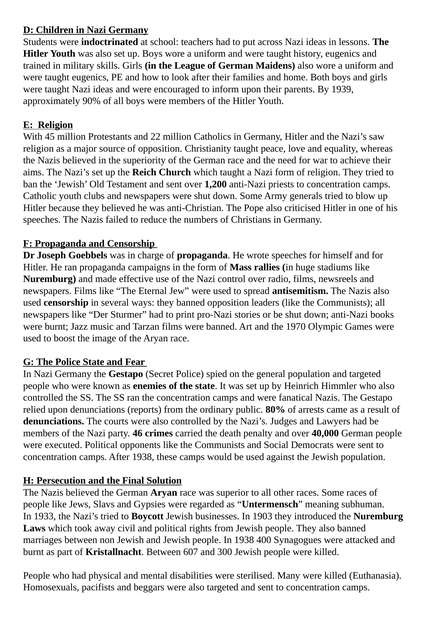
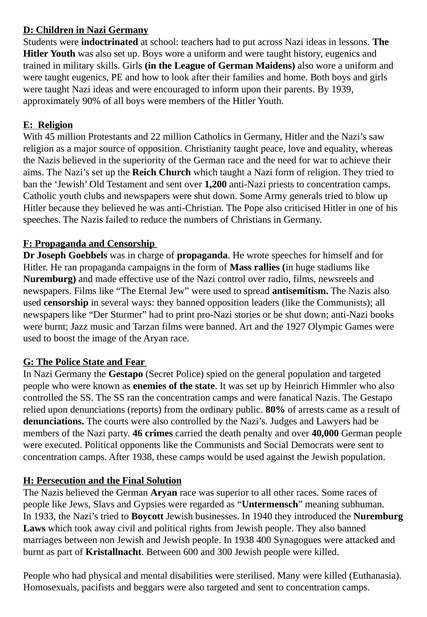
1970: 1970 -> 1927
1903: 1903 -> 1940
607: 607 -> 600
